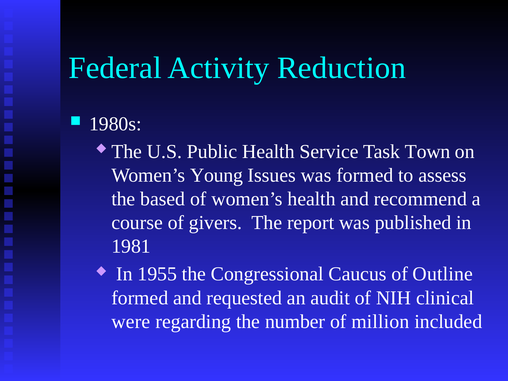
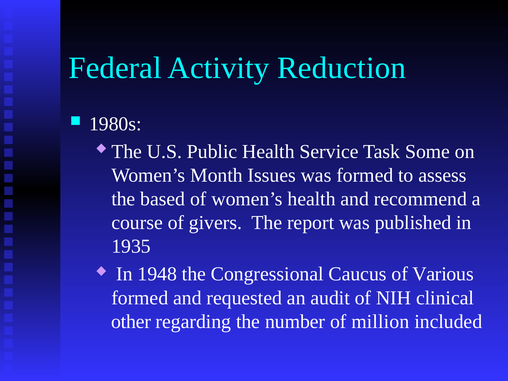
Town: Town -> Some
Young: Young -> Month
1981: 1981 -> 1935
1955: 1955 -> 1948
Outline: Outline -> Various
were: were -> other
